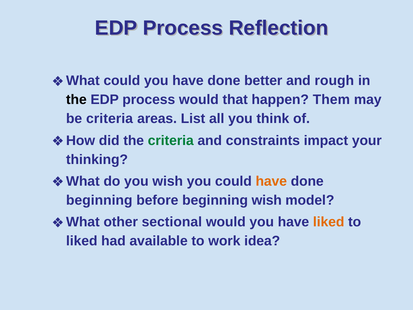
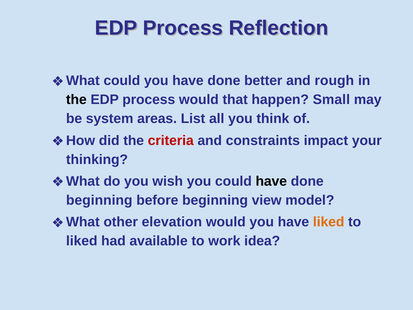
Them: Them -> Small
be criteria: criteria -> system
criteria at (171, 140) colour: green -> red
have at (271, 181) colour: orange -> black
beginning wish: wish -> view
sectional: sectional -> elevation
